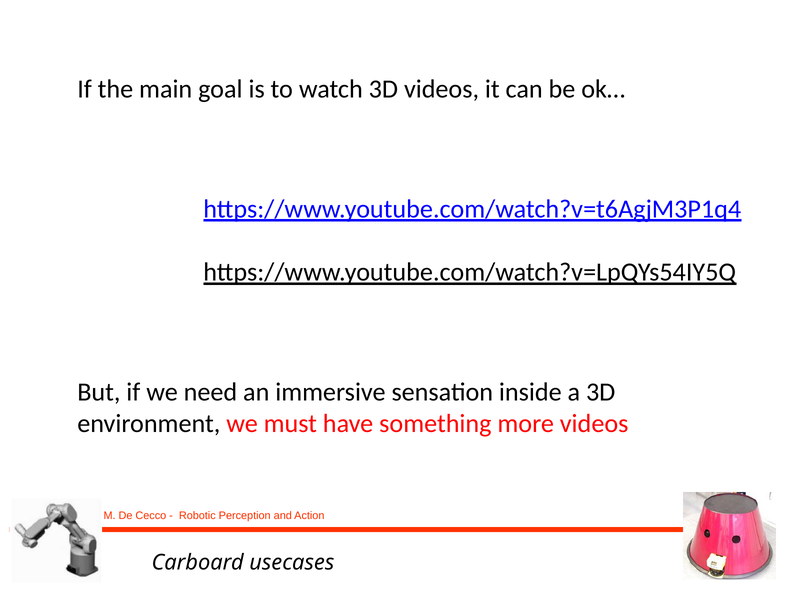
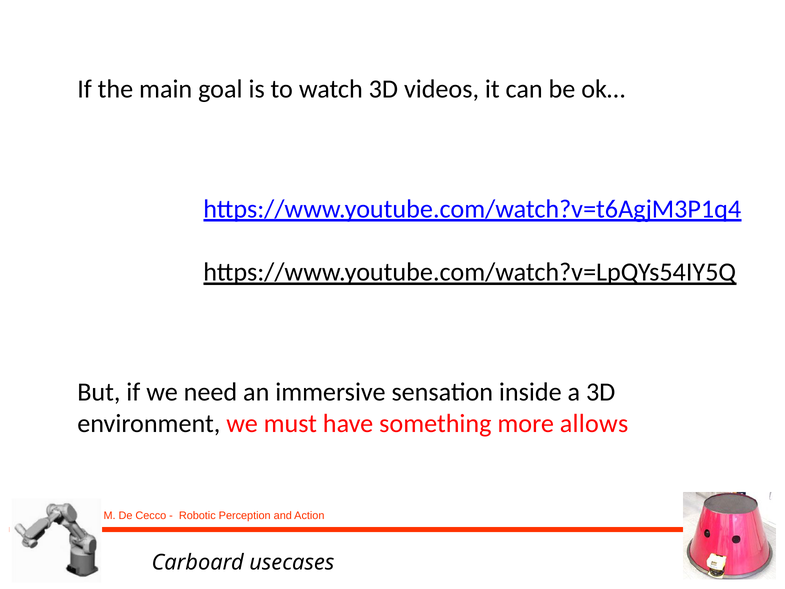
more videos: videos -> allows
